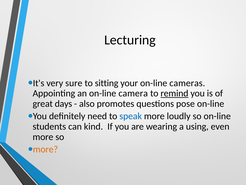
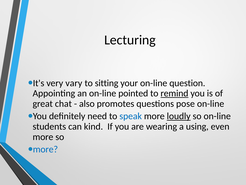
sure: sure -> vary
cameras: cameras -> question
camera: camera -> pointed
days: days -> chat
loudly underline: none -> present
more at (45, 149) colour: orange -> blue
